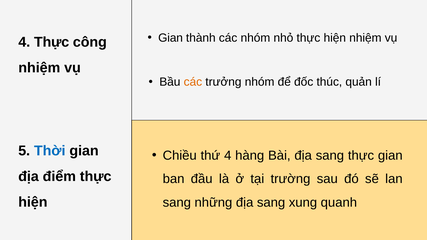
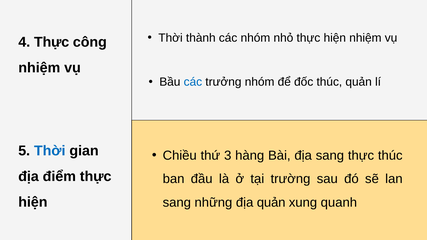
Gian at (171, 38): Gian -> Thời
các at (193, 82) colour: orange -> blue
thứ 4: 4 -> 3
thực gian: gian -> thúc
những địa sang: sang -> quản
